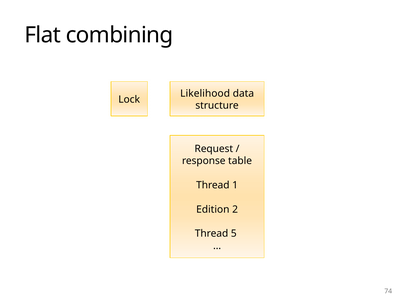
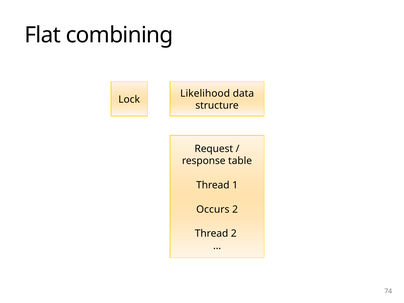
Edition: Edition -> Occurs
Thread 5: 5 -> 2
